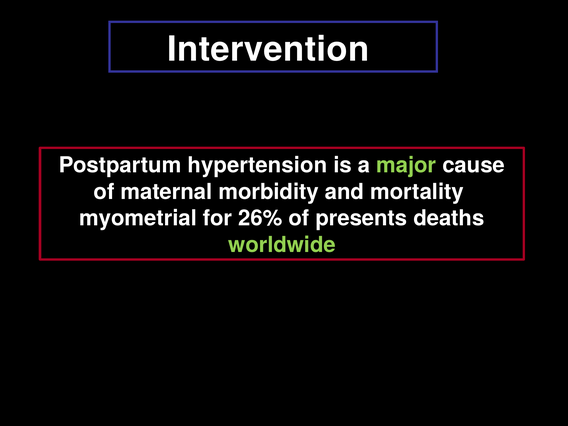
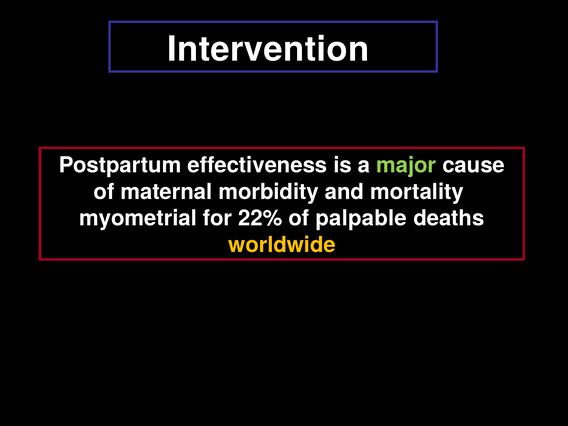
hypertension: hypertension -> effectiveness
26%: 26% -> 22%
presents: presents -> palpable
worldwide colour: light green -> yellow
